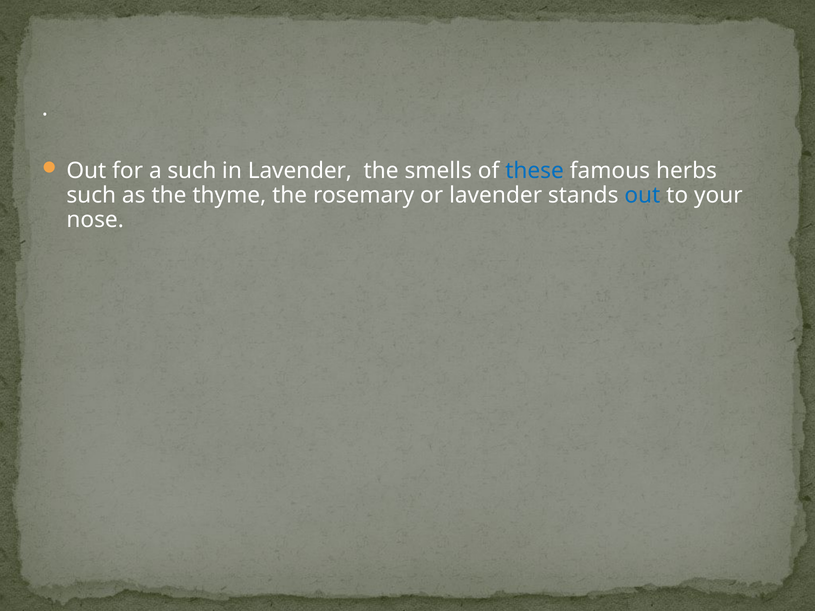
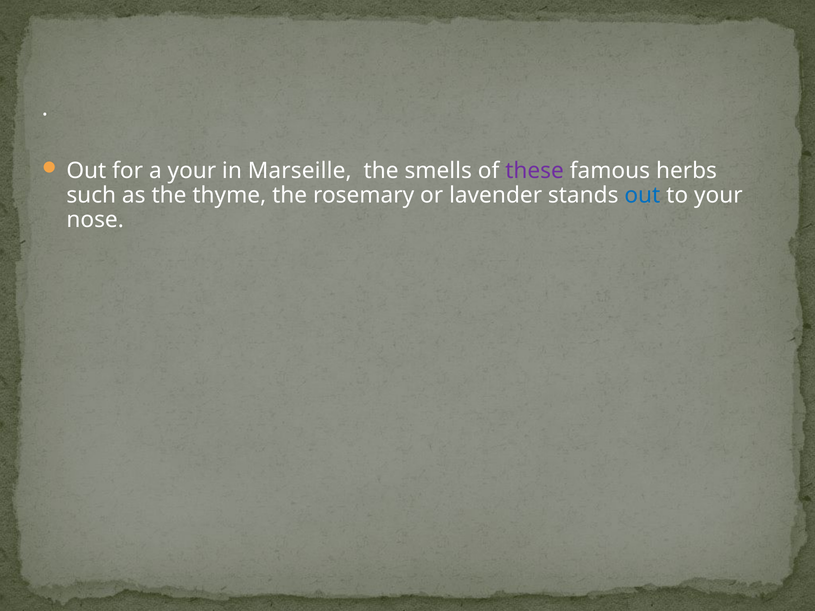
a such: such -> your
in Lavender: Lavender -> Marseille
these colour: blue -> purple
